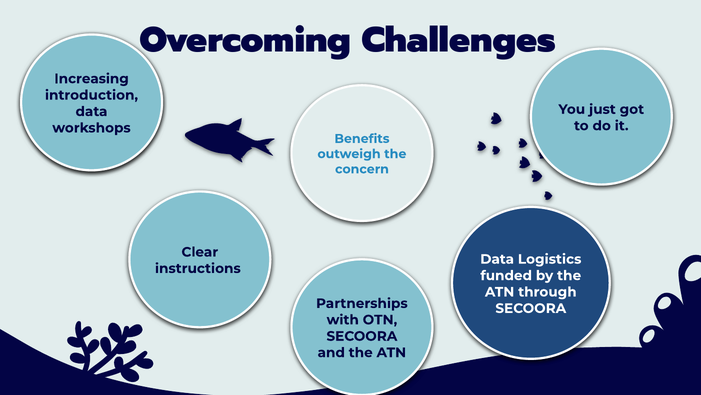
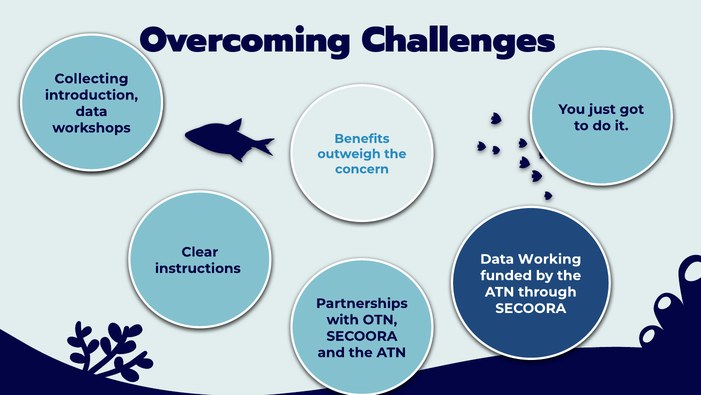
Increasing at (92, 79): Increasing -> Collecting
Data Logistics: Logistics -> Working
